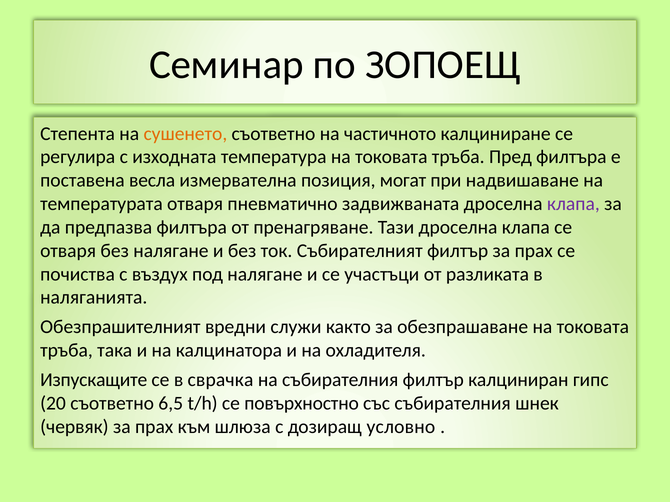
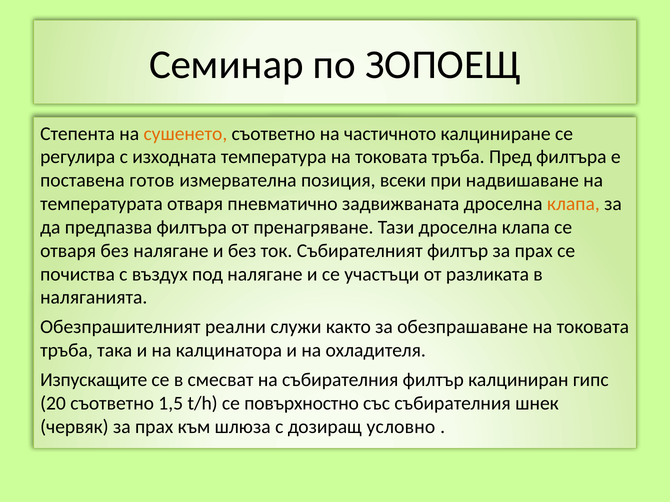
весла: весла -> готов
могат: могат -> всеки
клапа at (573, 204) colour: purple -> orange
вредни: вредни -> реални
сврачка: сврачка -> смесват
6,5: 6,5 -> 1,5
